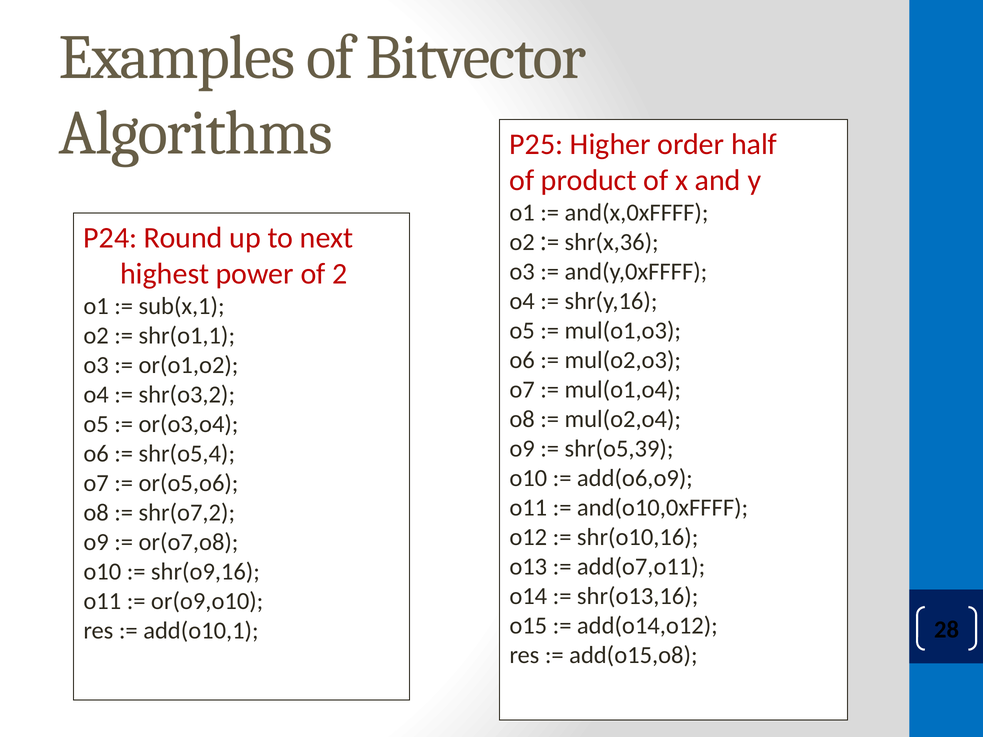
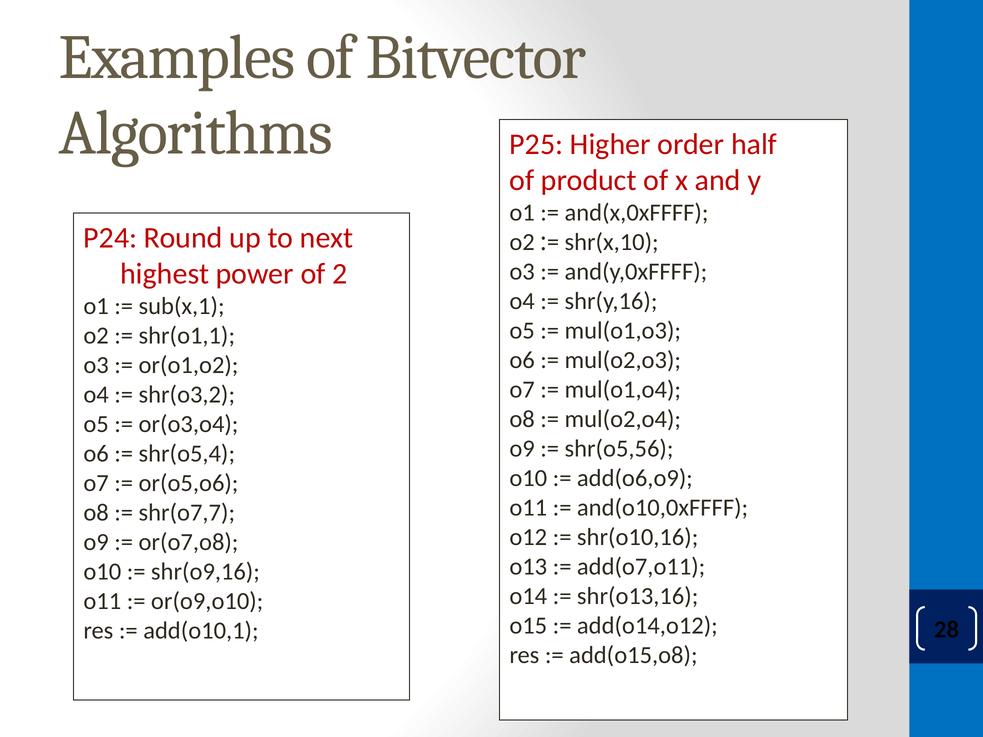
shr(x,36: shr(x,36 -> shr(x,10
shr(o5,39: shr(o5,39 -> shr(o5,56
shr(o7,2: shr(o7,2 -> shr(o7,7
